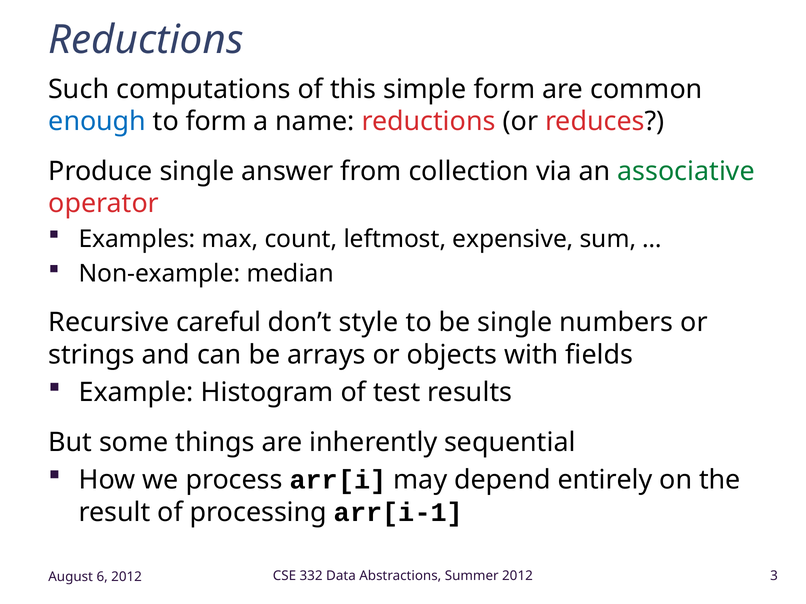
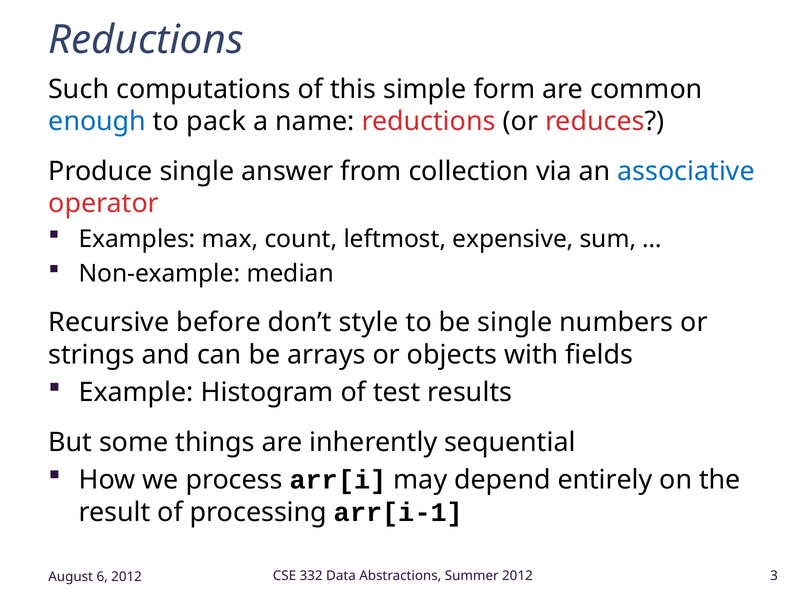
to form: form -> pack
associative colour: green -> blue
careful: careful -> before
